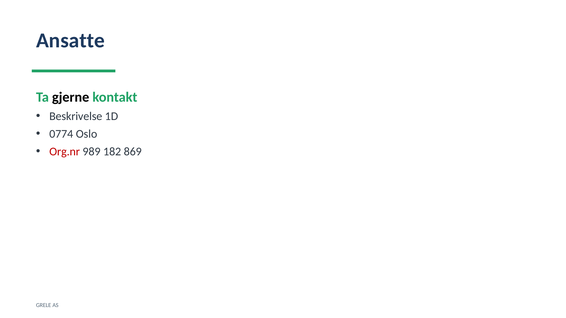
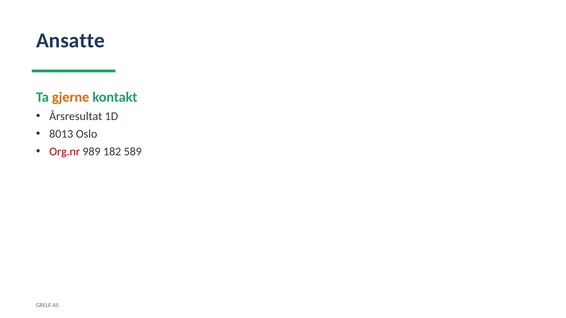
gjerne colour: black -> orange
Beskrivelse: Beskrivelse -> Årsresultat
0774: 0774 -> 8013
869: 869 -> 589
